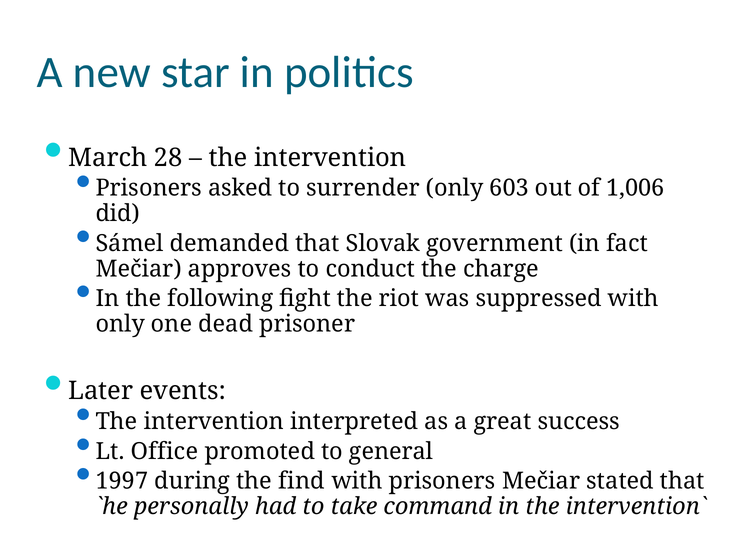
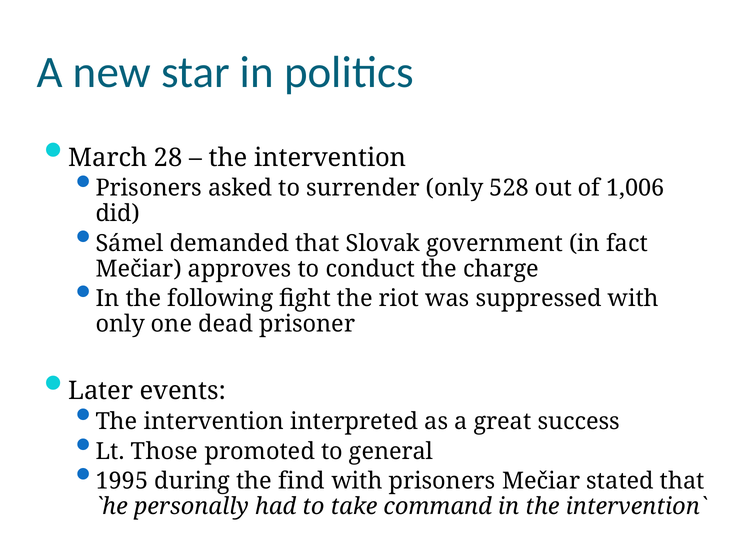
603: 603 -> 528
Office: Office -> Those
1997: 1997 -> 1995
